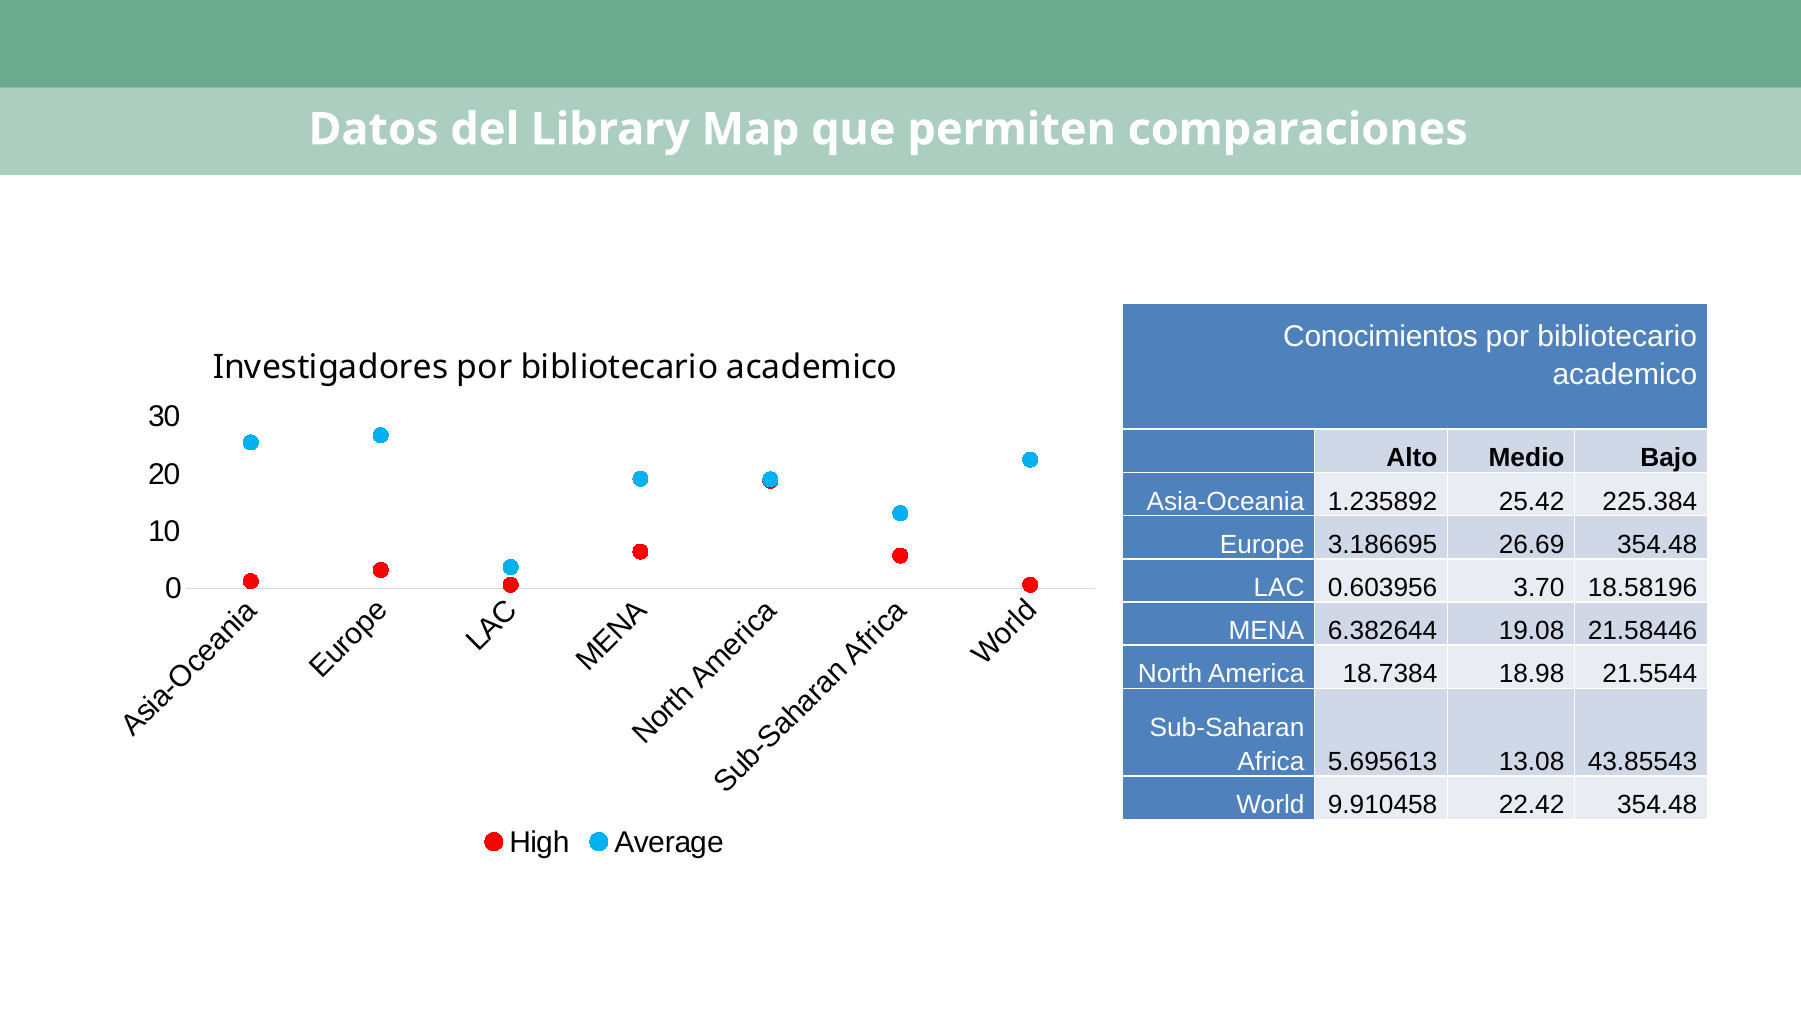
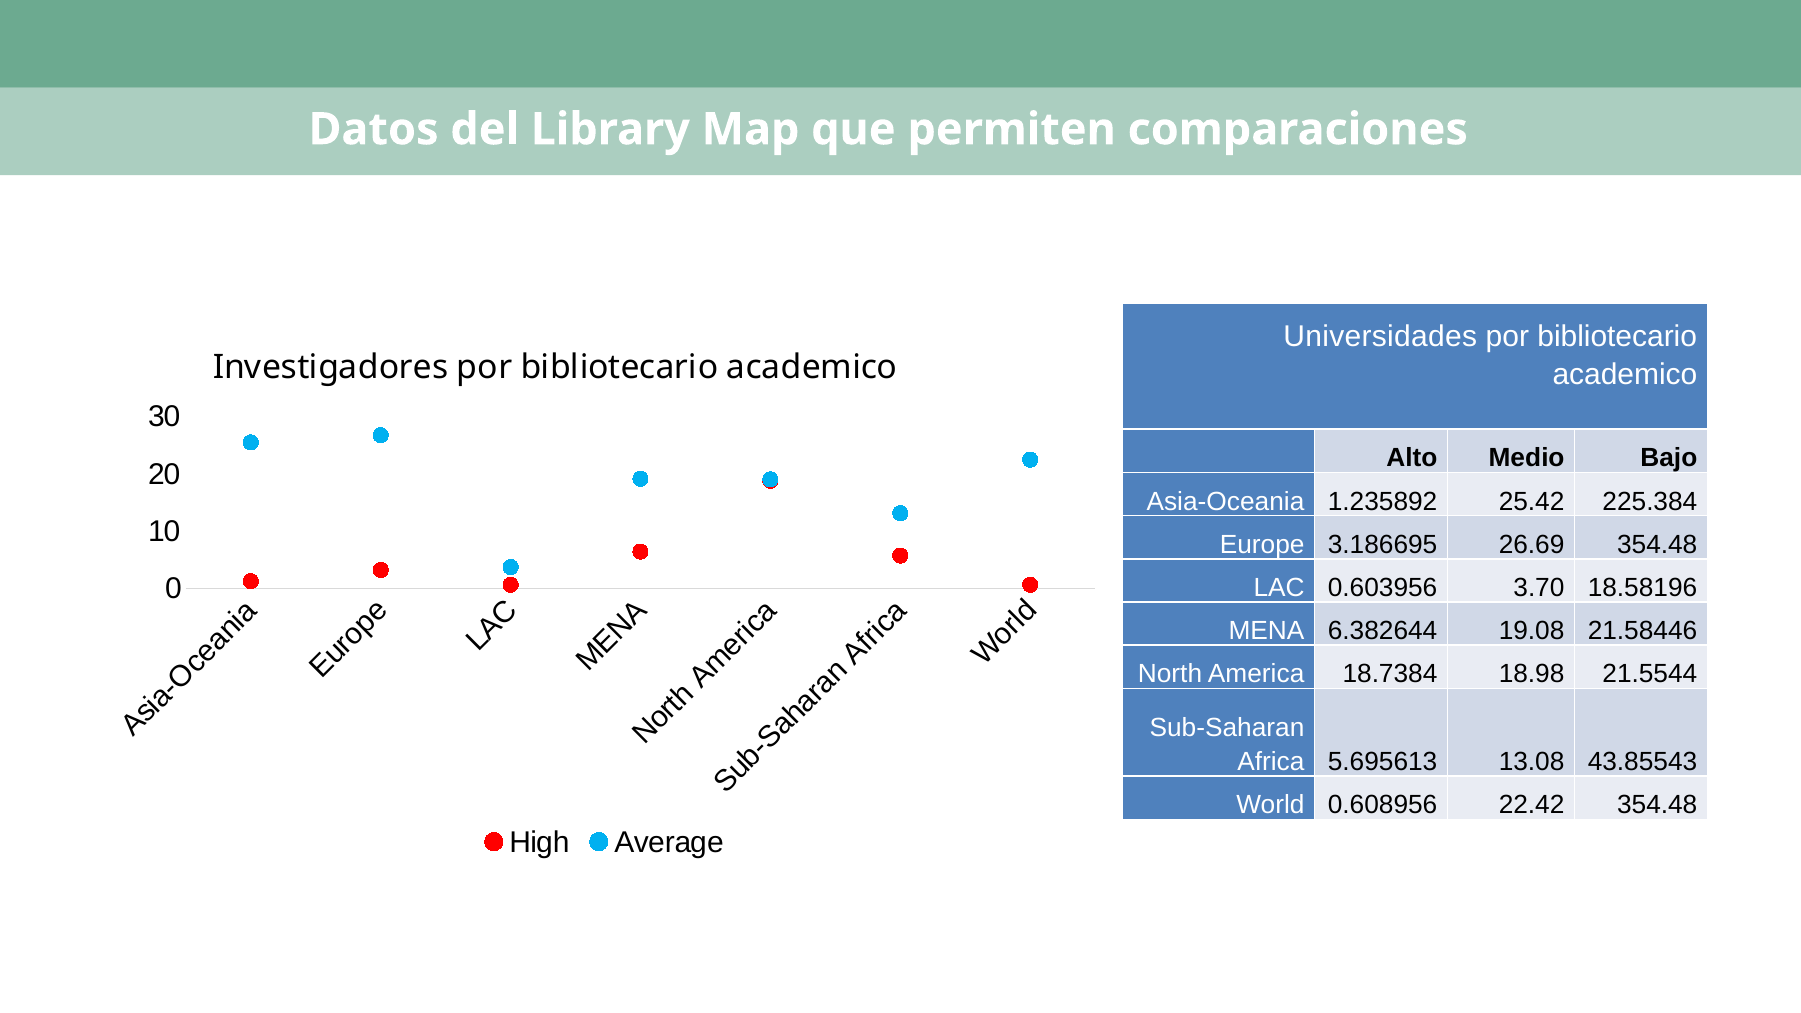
Conocimientos: Conocimientos -> Universidades
9.910458: 9.910458 -> 0.608956
